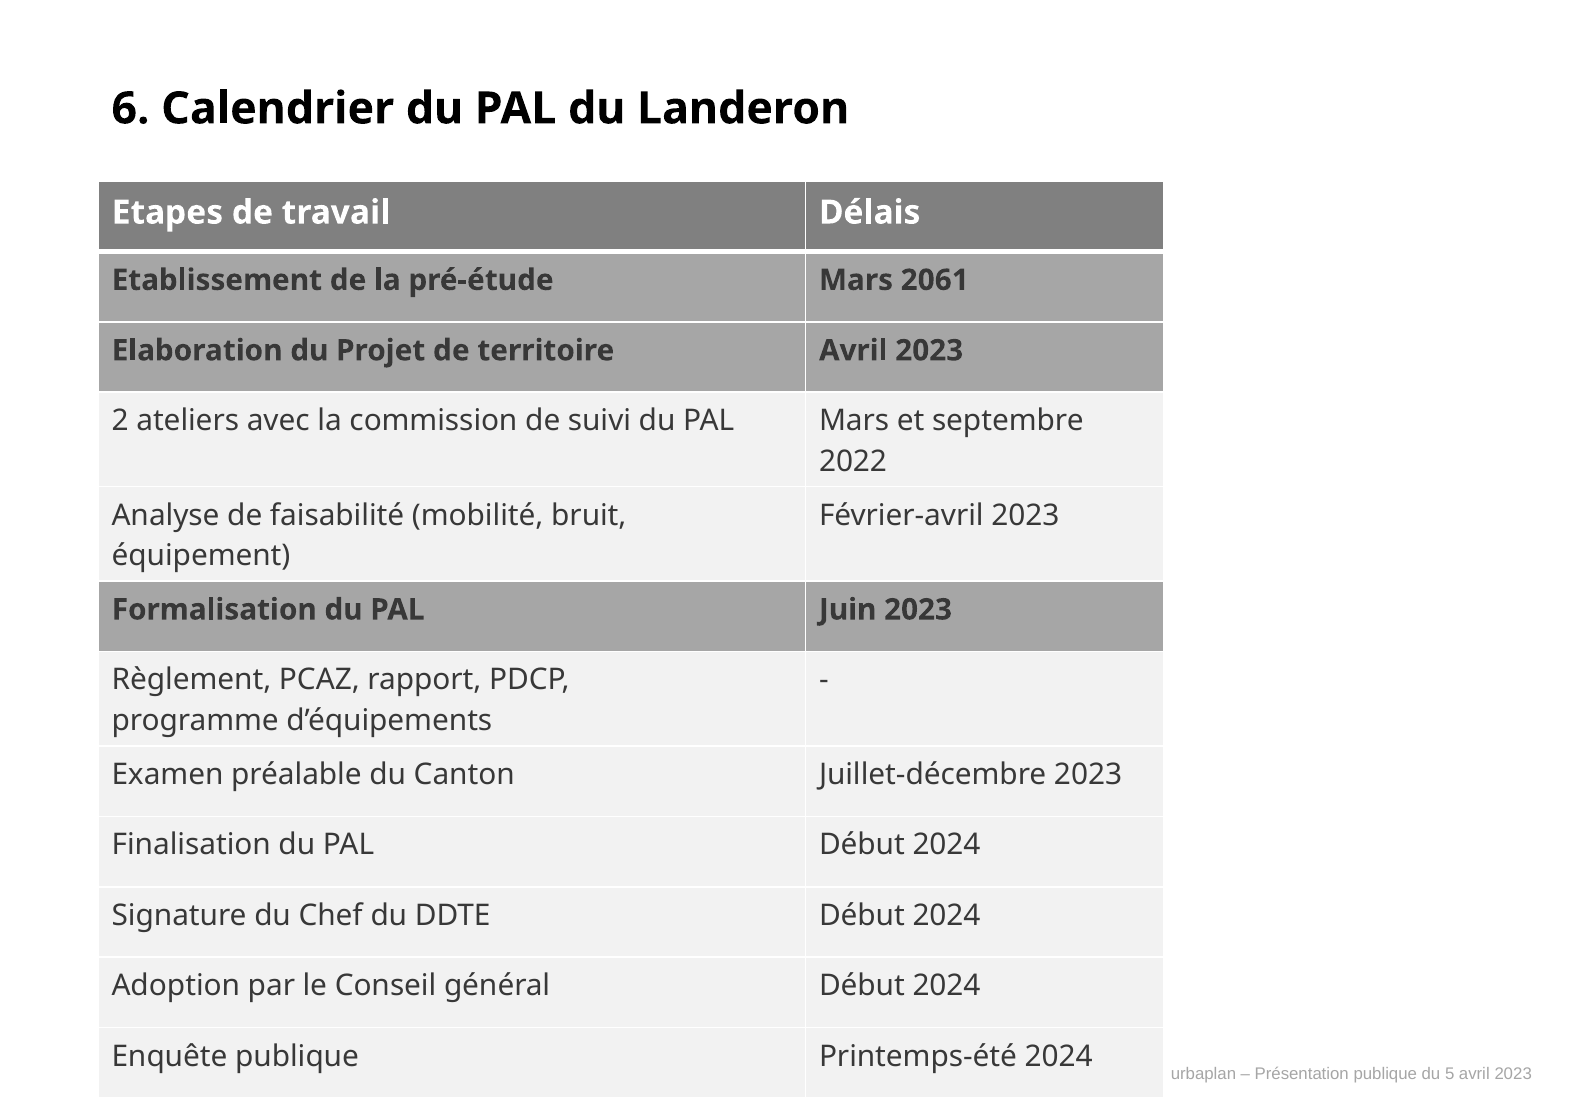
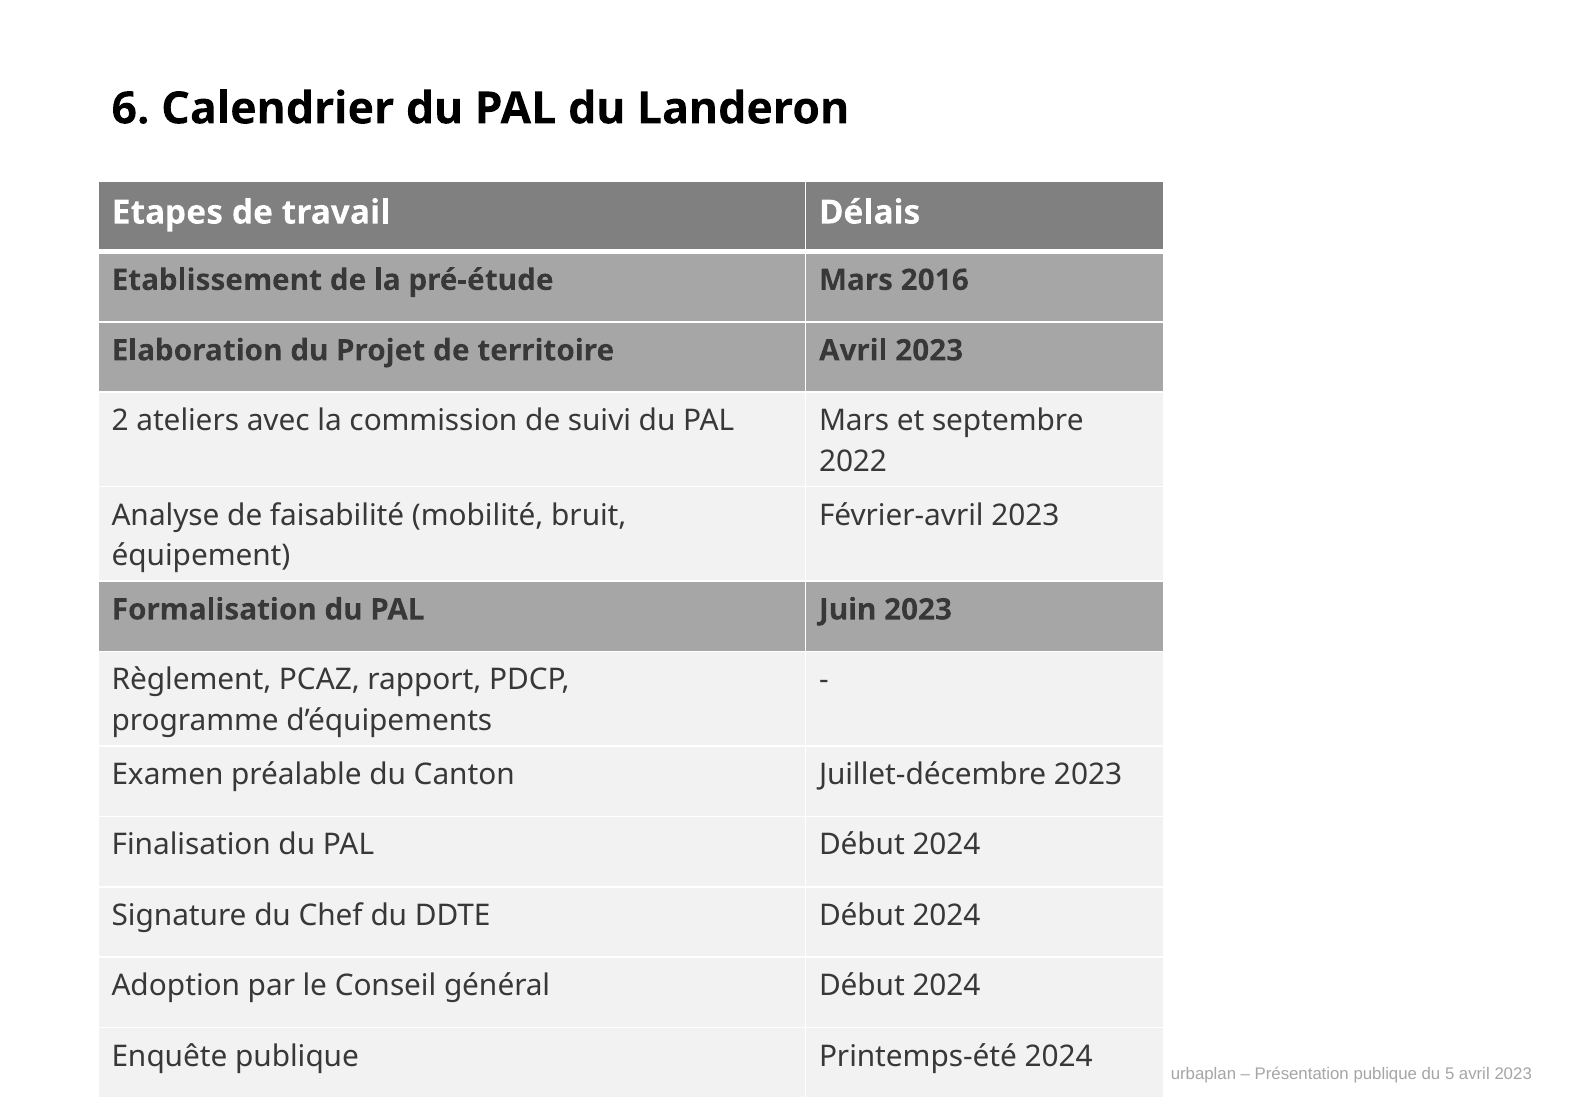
2061: 2061 -> 2016
